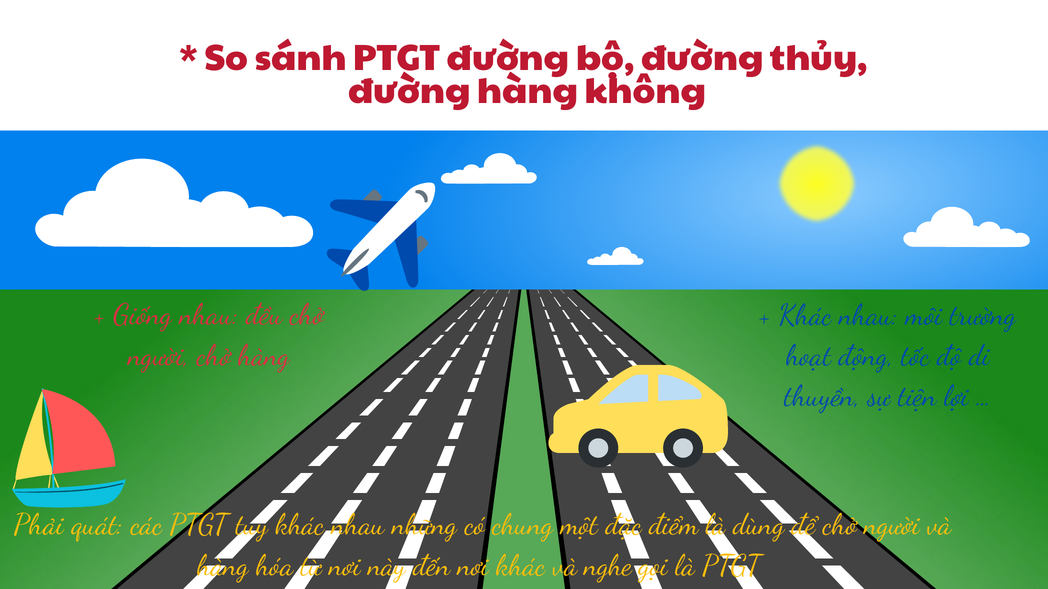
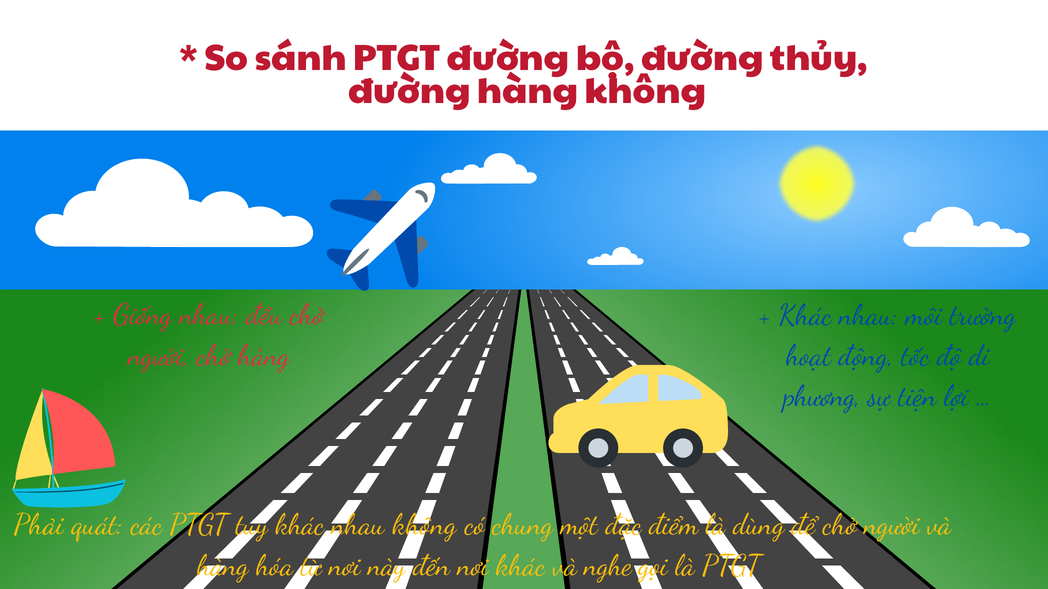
thuyền: thuyền -> phương
nhau những: những -> không
